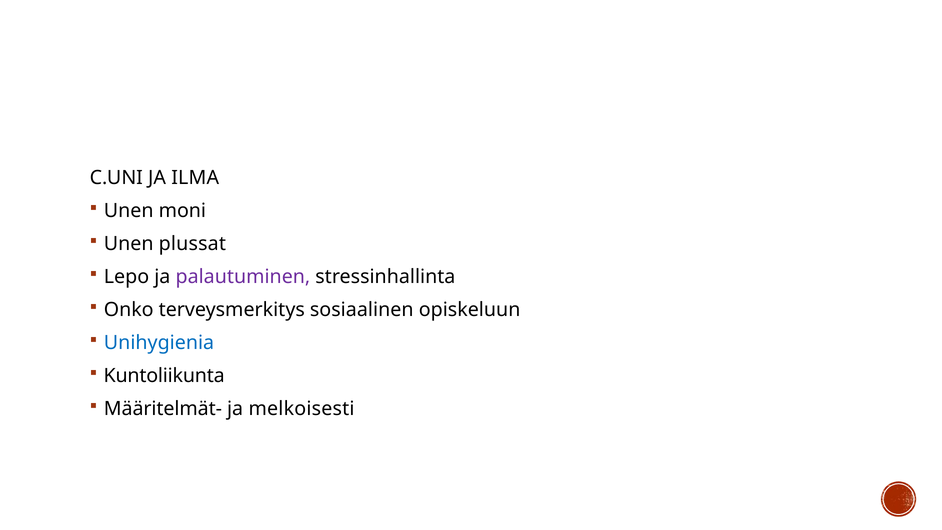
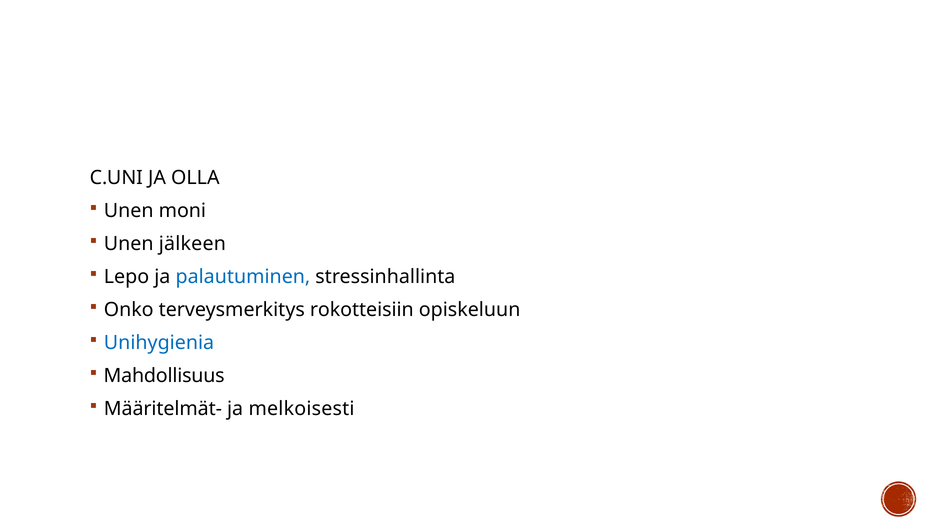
ILMA: ILMA -> OLLA
plussat: plussat -> jälkeen
palautuminen colour: purple -> blue
sosiaalinen: sosiaalinen -> rokotteisiin
Kuntoliikunta: Kuntoliikunta -> Mahdollisuus
